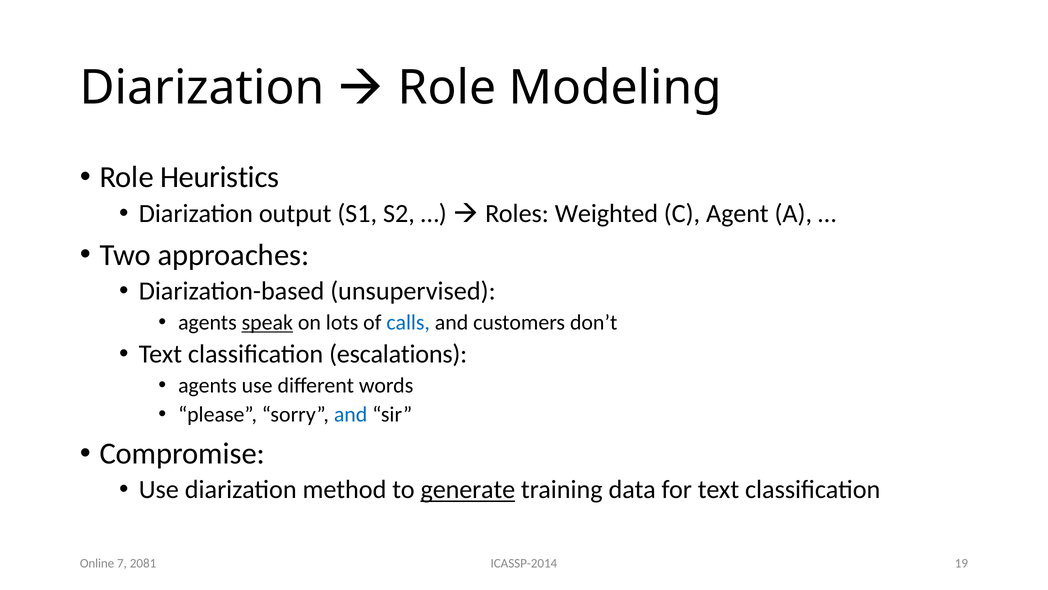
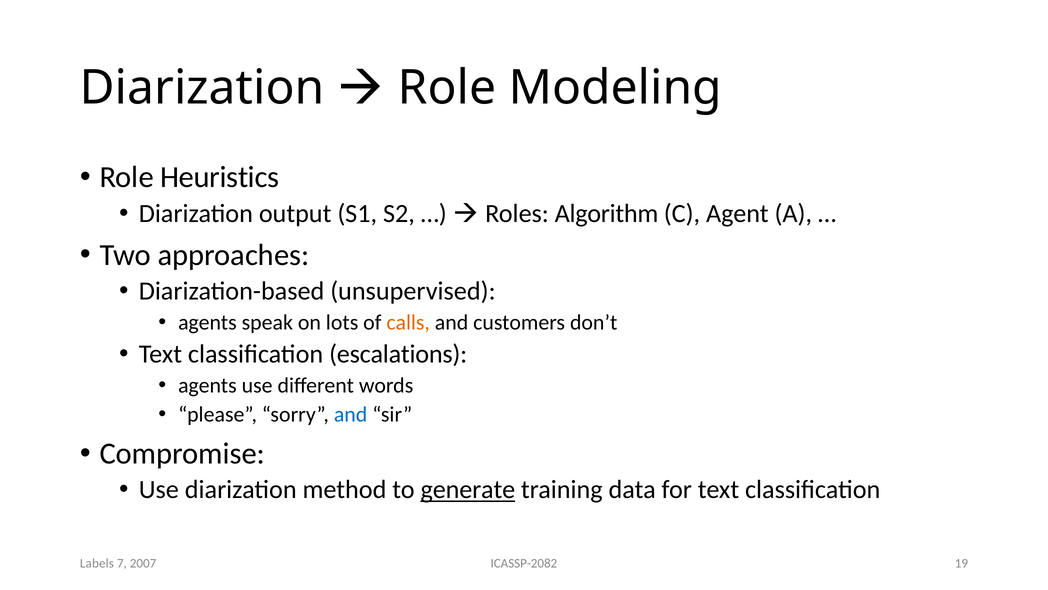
Weighted: Weighted -> Algorithm
speak underline: present -> none
calls colour: blue -> orange
ICASSP-2014: ICASSP-2014 -> ICASSP-2082
Online: Online -> Labels
2081: 2081 -> 2007
